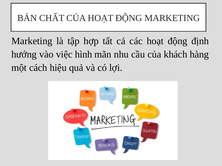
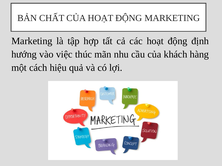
hình: hình -> thúc
